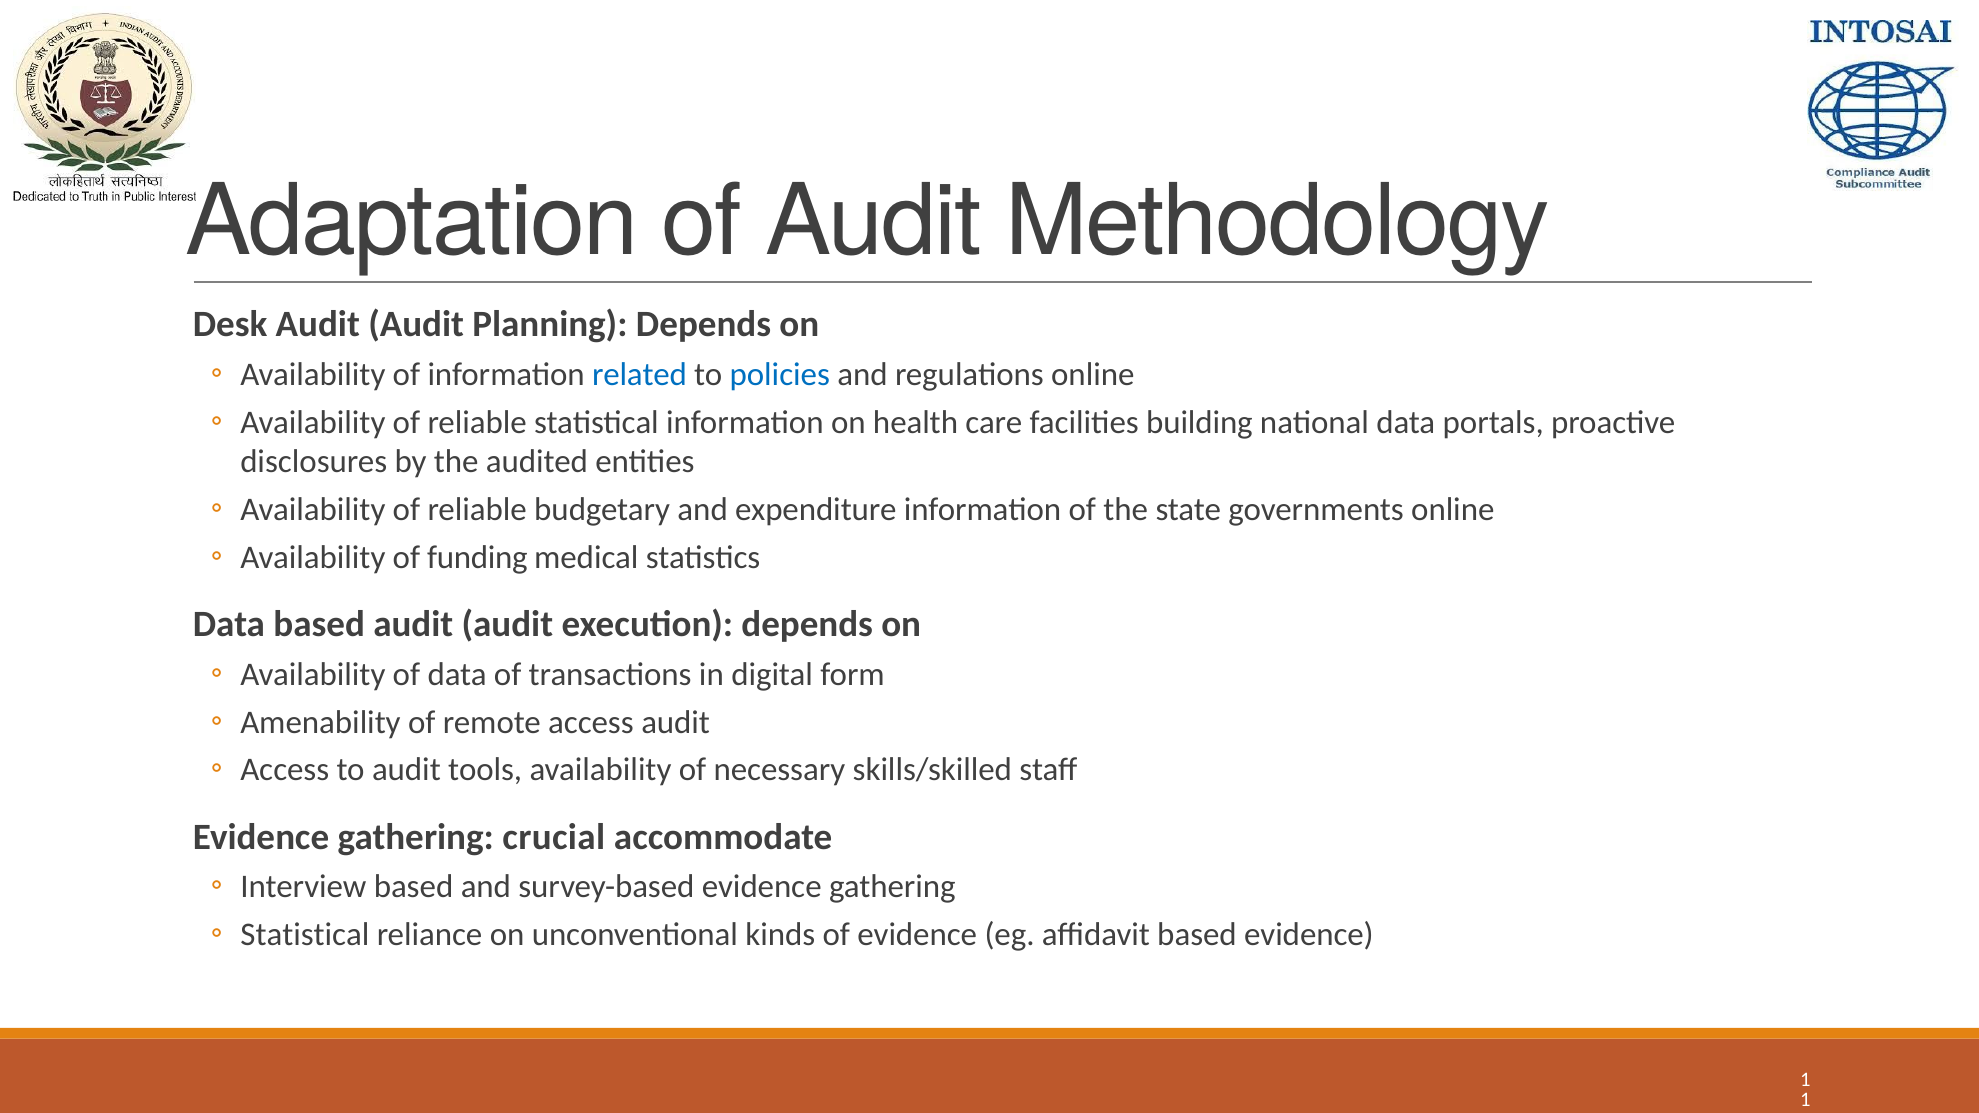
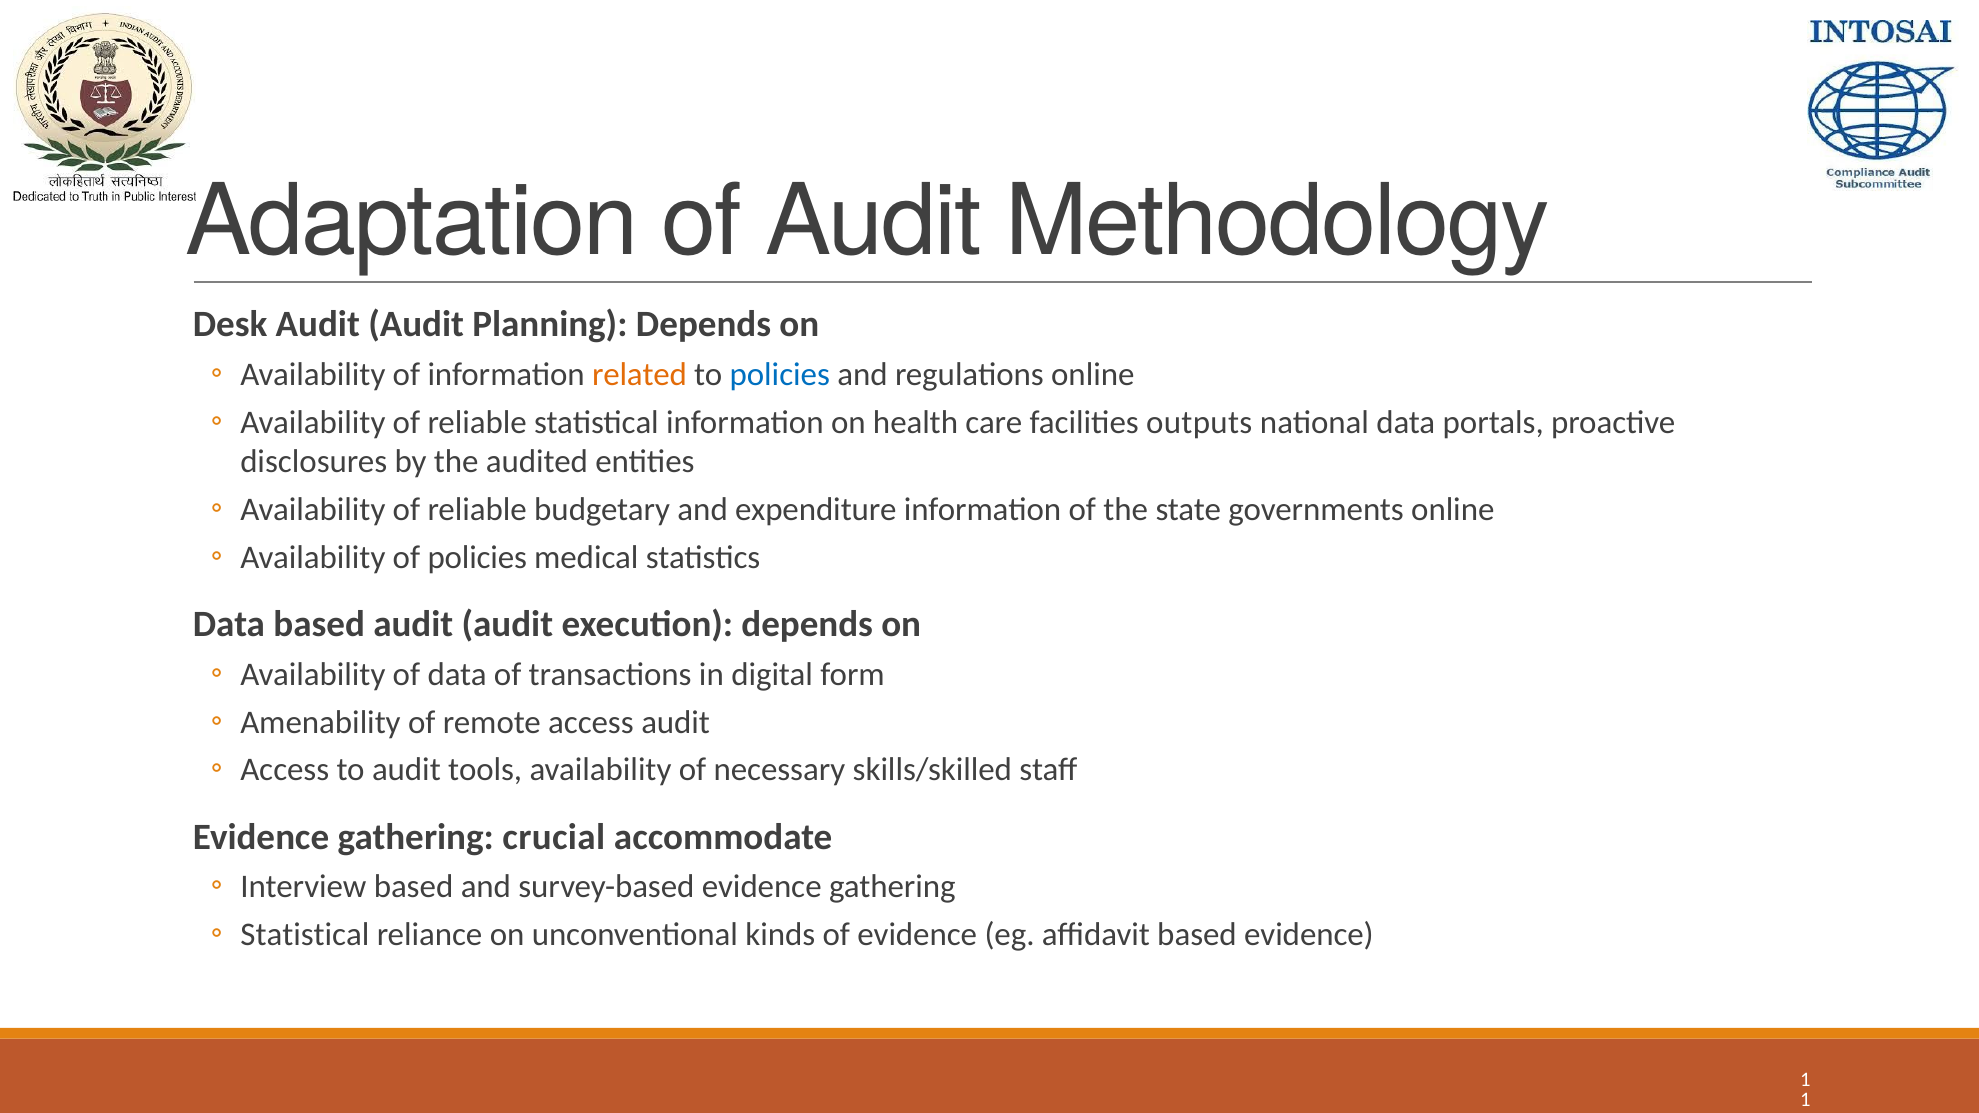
related colour: blue -> orange
building: building -> outputs
of funding: funding -> policies
